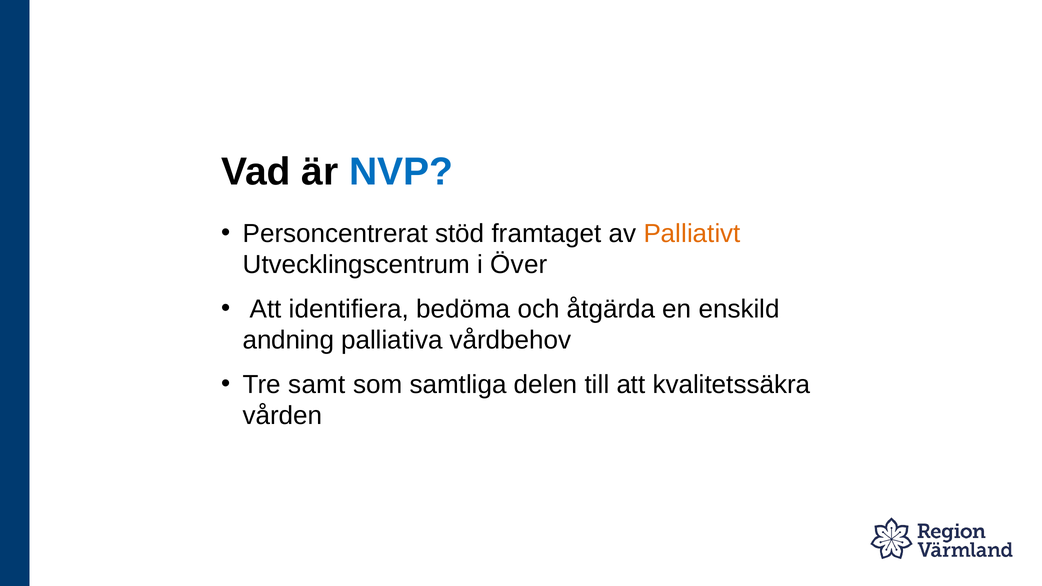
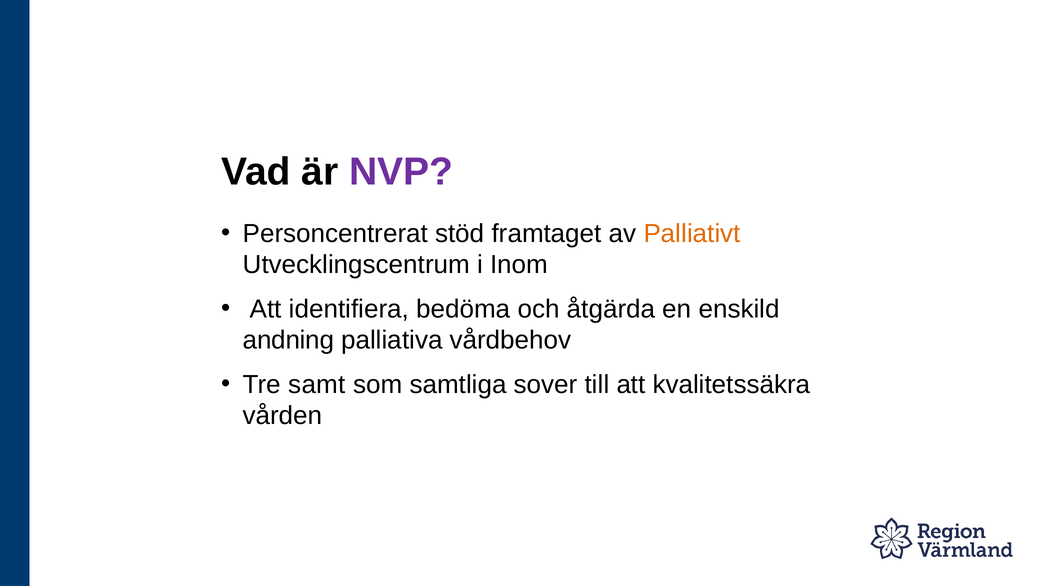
NVP colour: blue -> purple
Över: Över -> Inom
delen: delen -> sover
